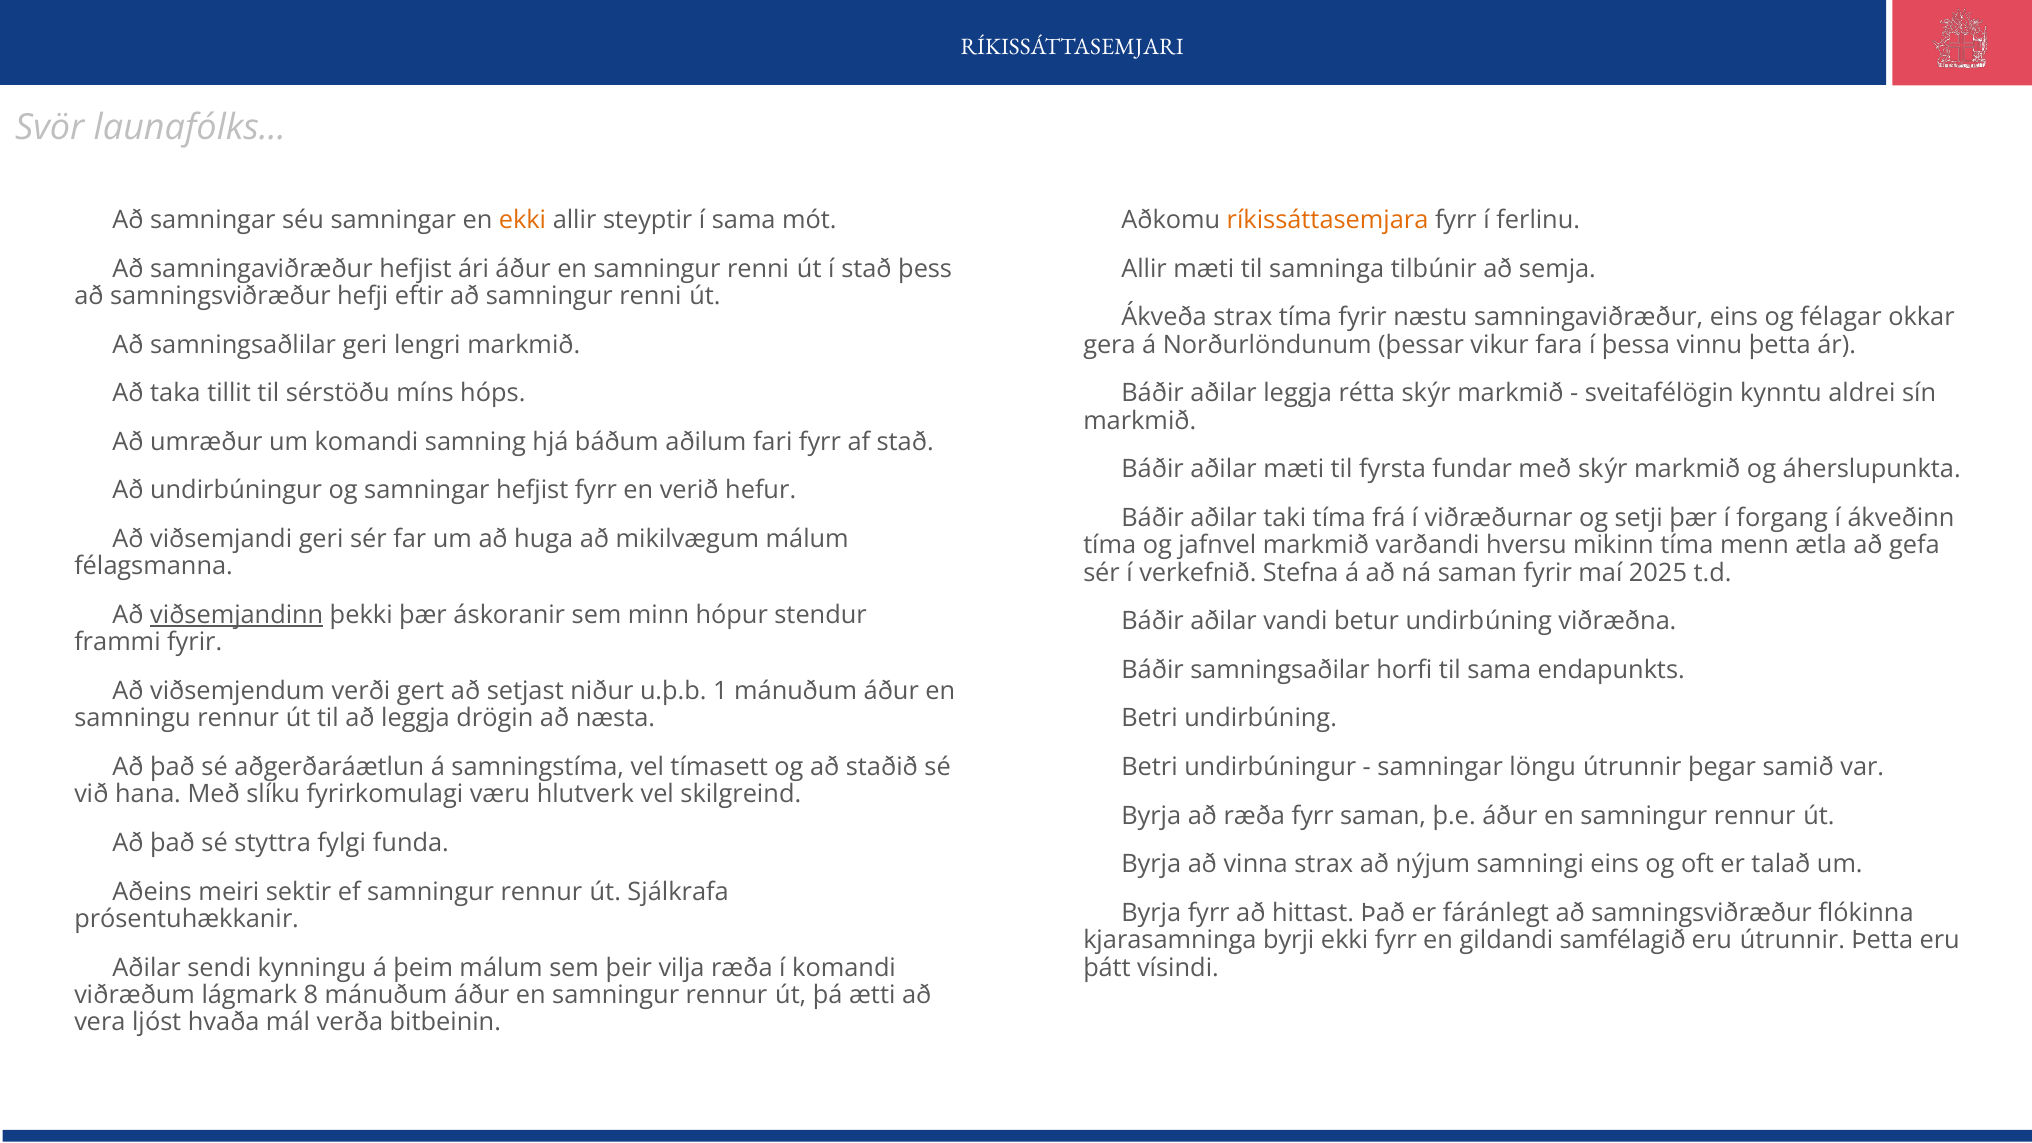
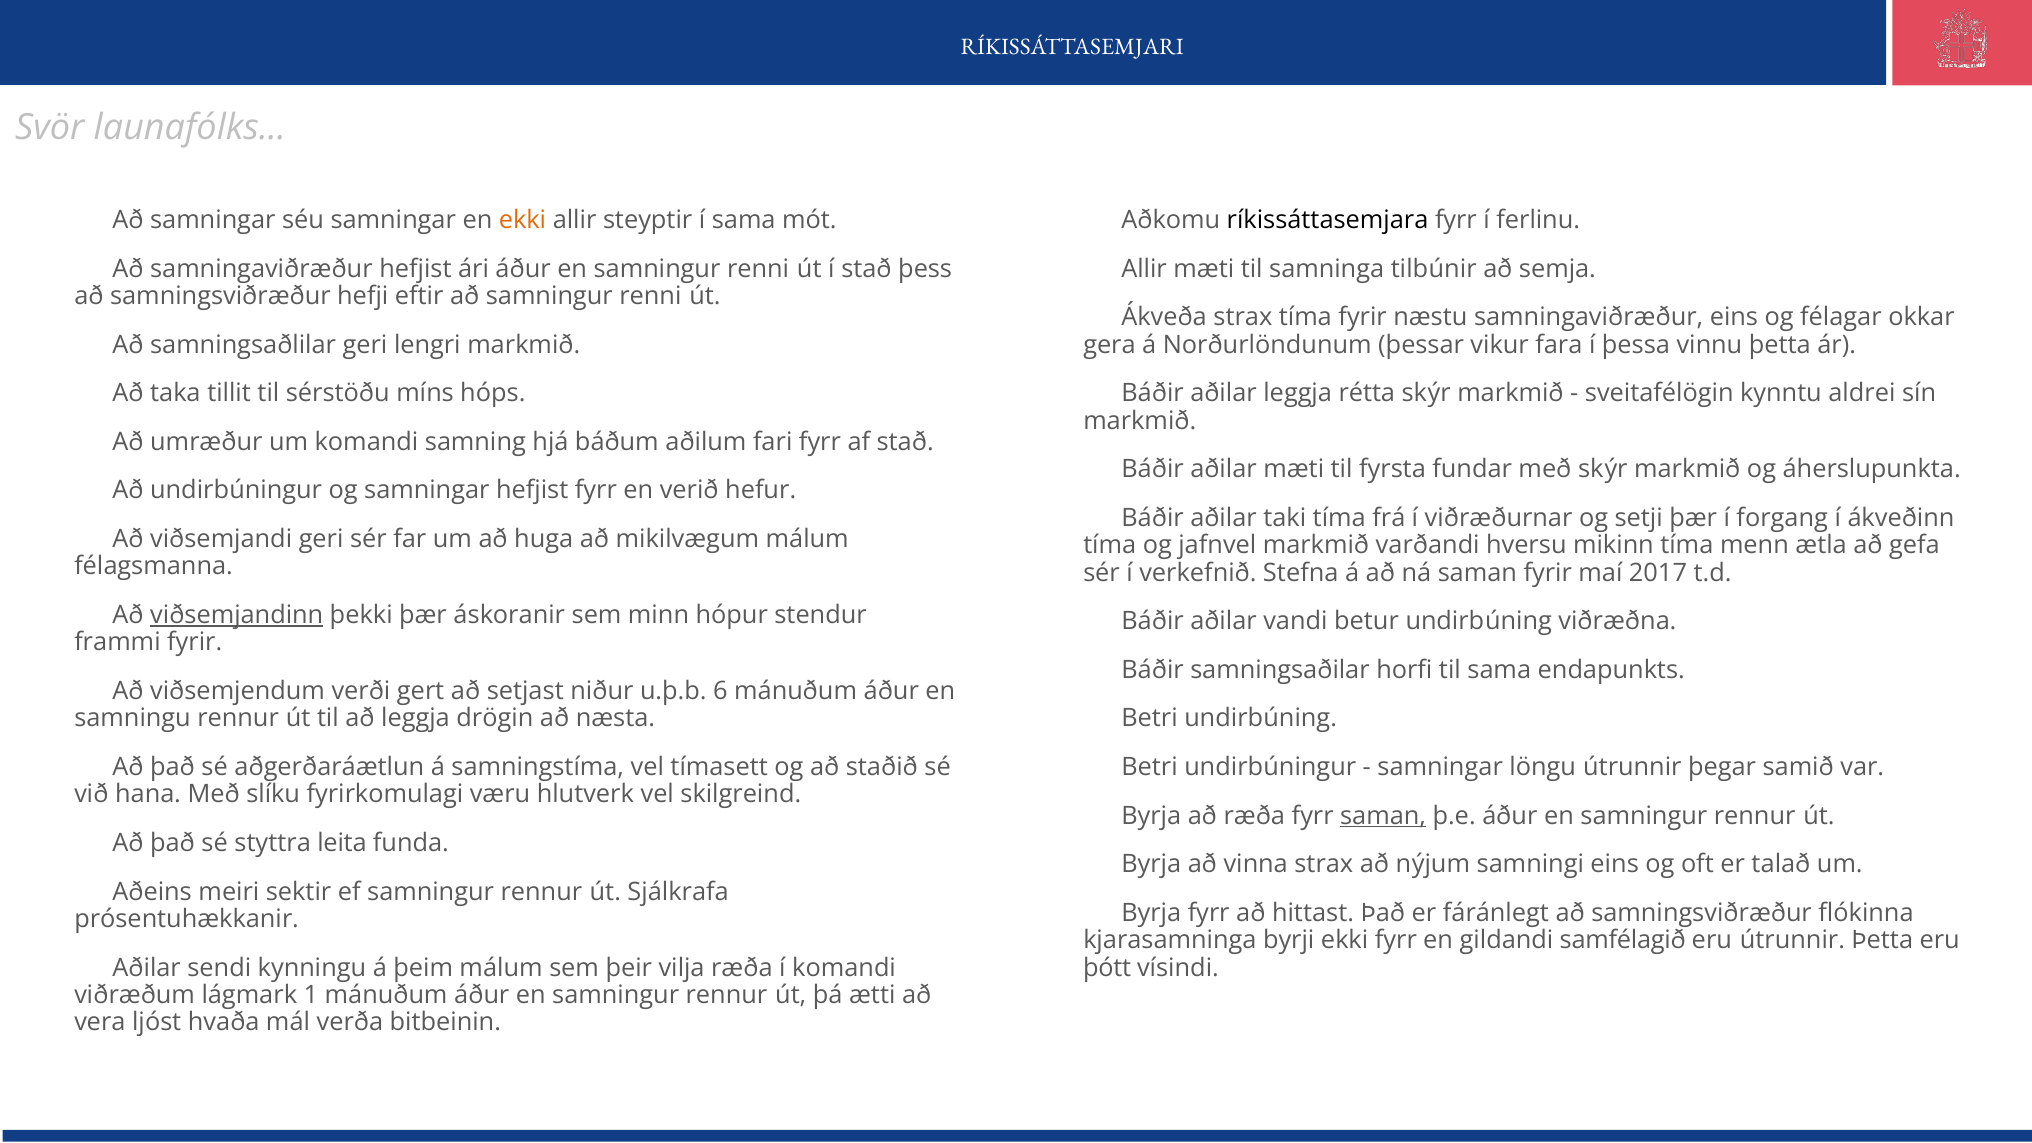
ríkissáttasemjara colour: orange -> black
2025: 2025 -> 2017
1: 1 -> 6
saman at (1383, 816) underline: none -> present
fylgi: fylgi -> leita
þátt: þátt -> þótt
8: 8 -> 1
